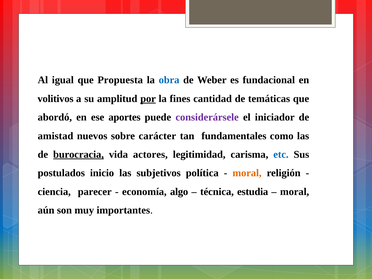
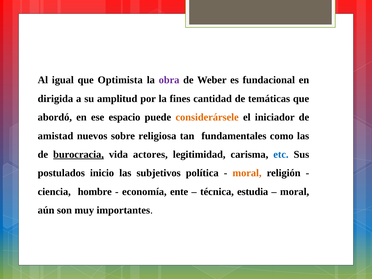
Propuesta: Propuesta -> Optimista
obra colour: blue -> purple
volitivos: volitivos -> dirigida
por underline: present -> none
aportes: aportes -> espacio
considerársele colour: purple -> orange
carácter: carácter -> religiosa
parecer: parecer -> hombre
algo: algo -> ente
